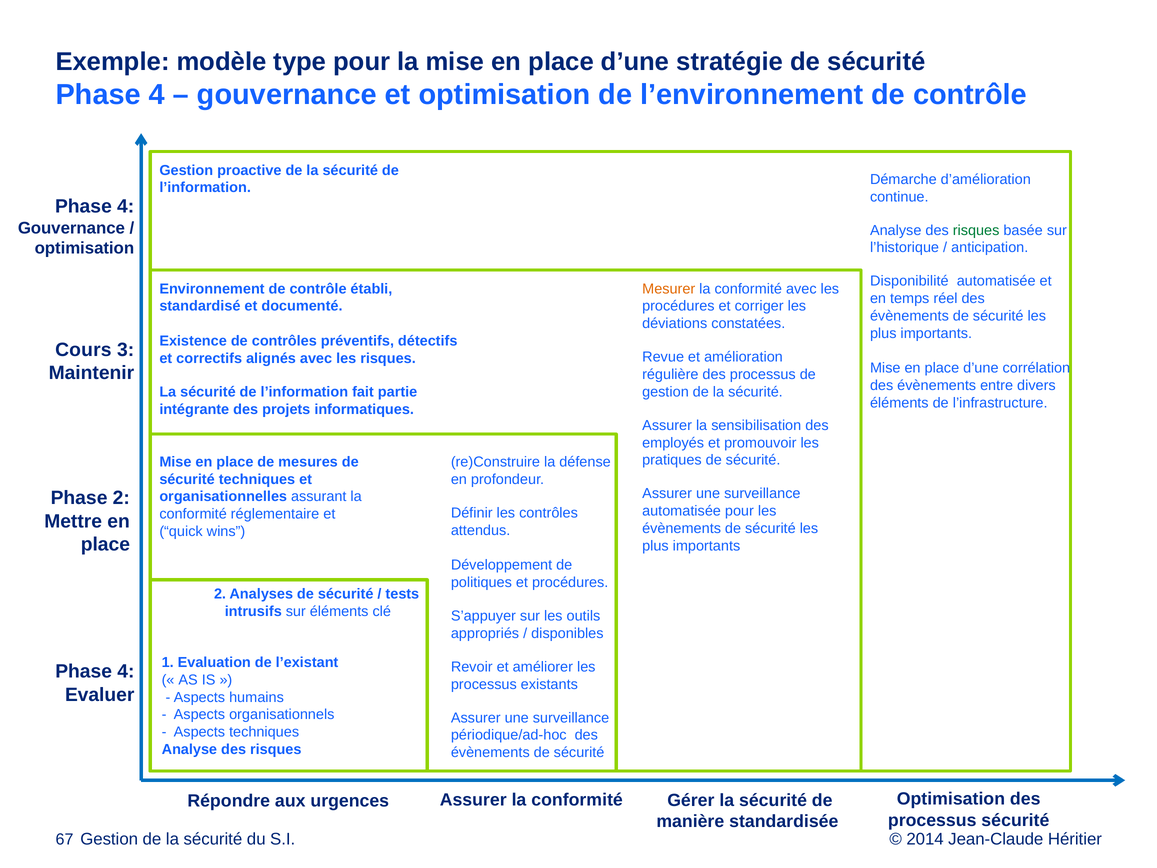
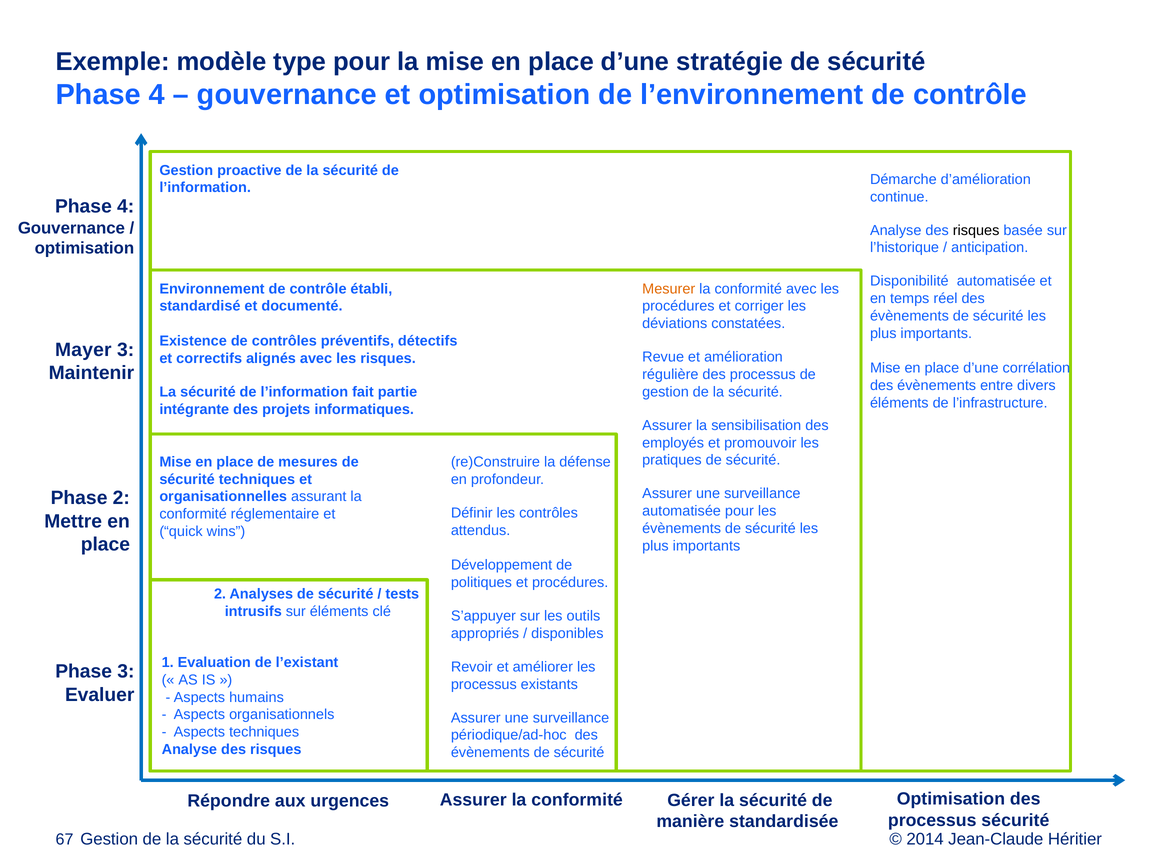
risques at (976, 230) colour: green -> black
Cours: Cours -> Mayer
4 at (126, 671): 4 -> 3
